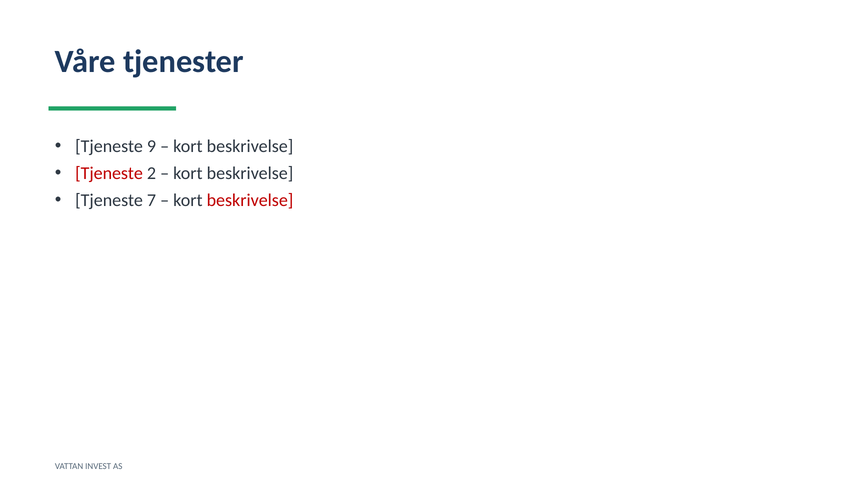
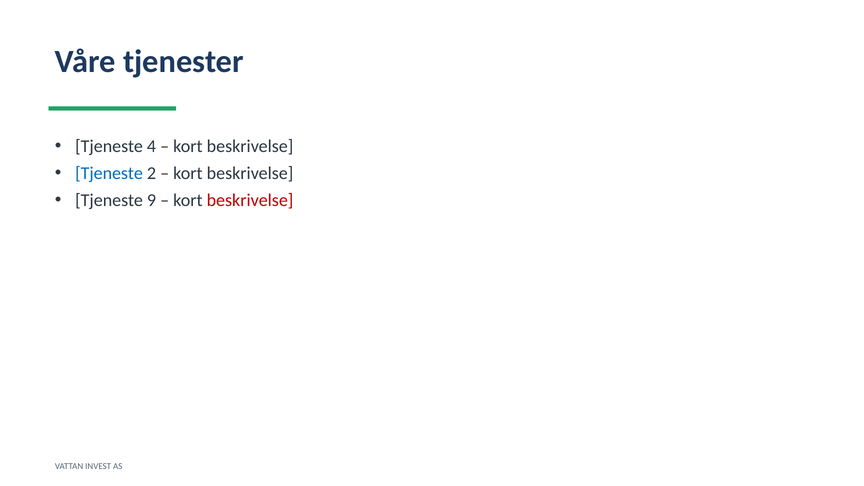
9: 9 -> 4
Tjeneste at (109, 173) colour: red -> blue
7: 7 -> 9
